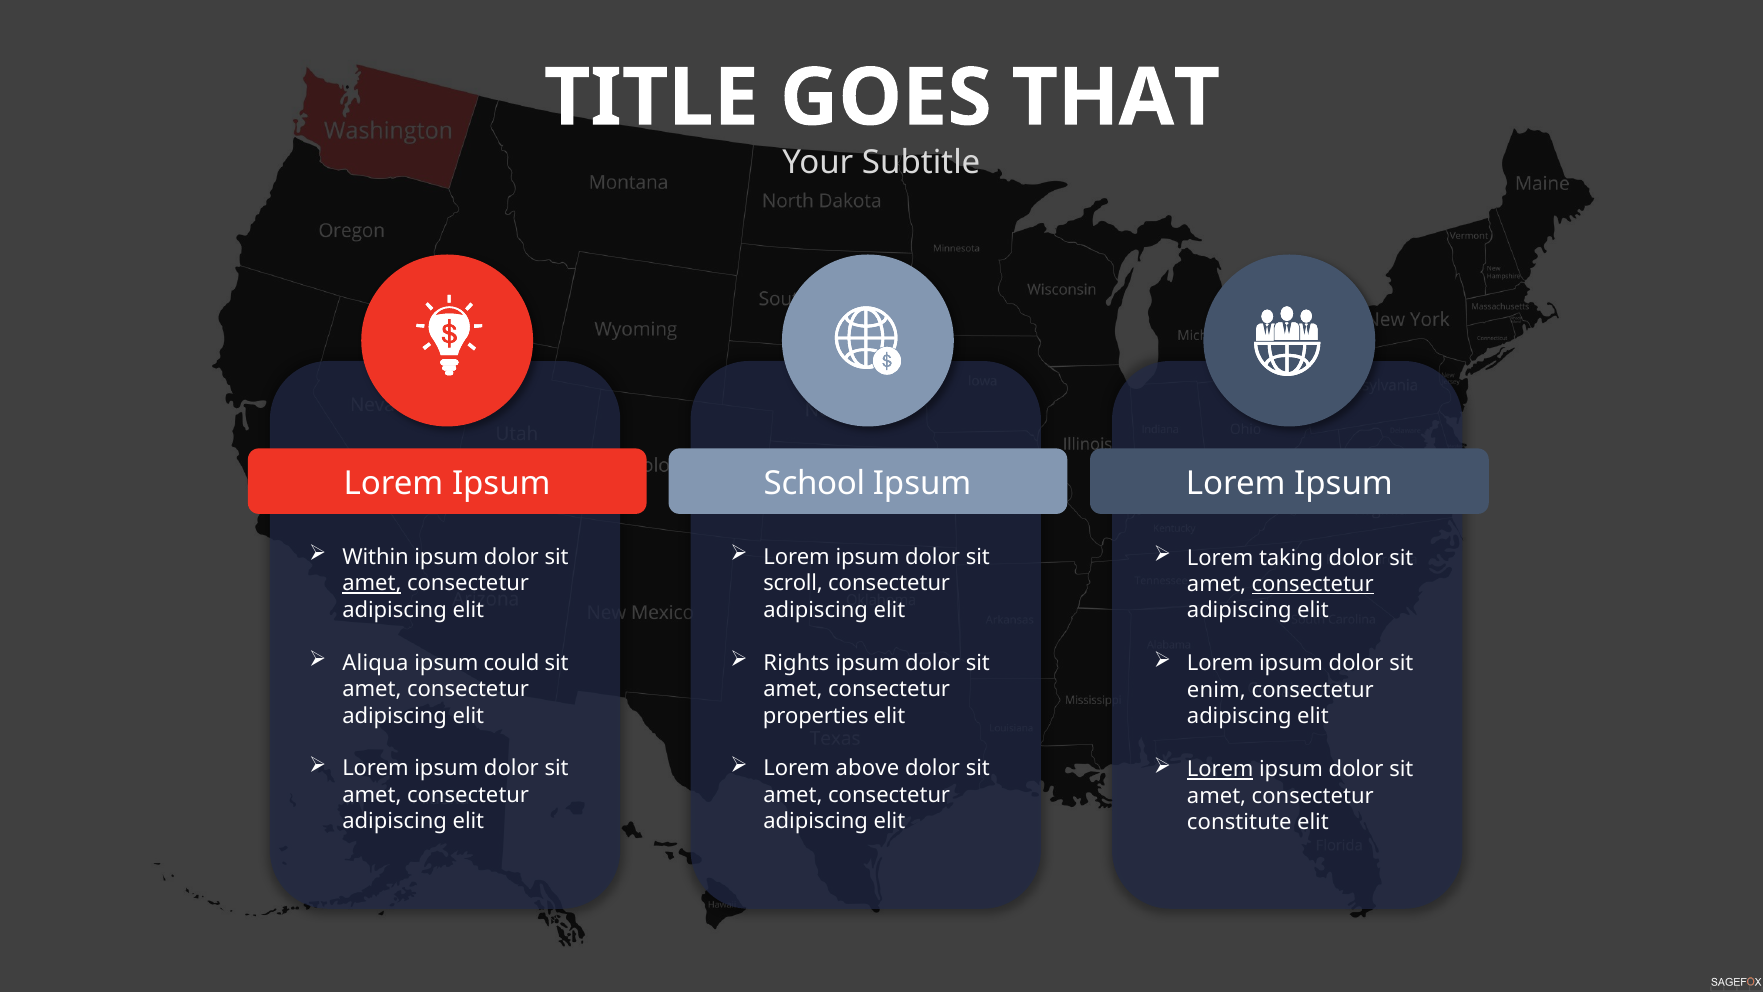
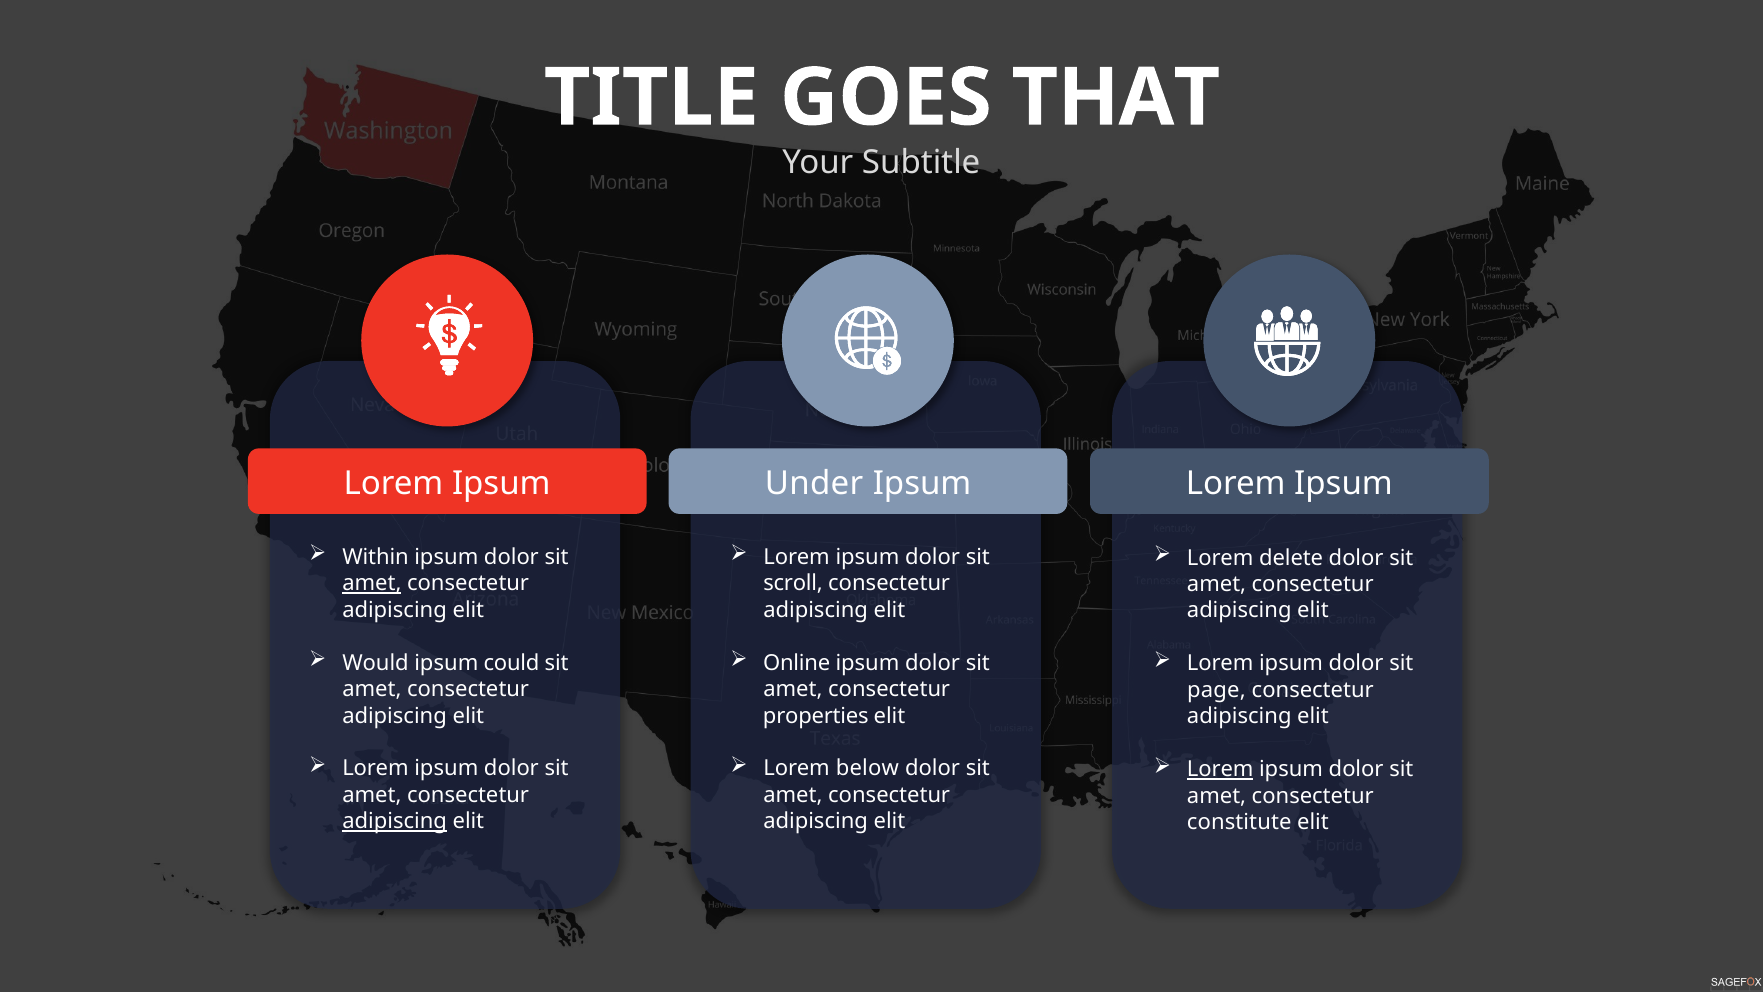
School: School -> Under
taking: taking -> delete
consectetur at (1313, 584) underline: present -> none
Aliqua: Aliqua -> Would
Rights: Rights -> Online
enim: enim -> page
above: above -> below
adipiscing at (395, 821) underline: none -> present
